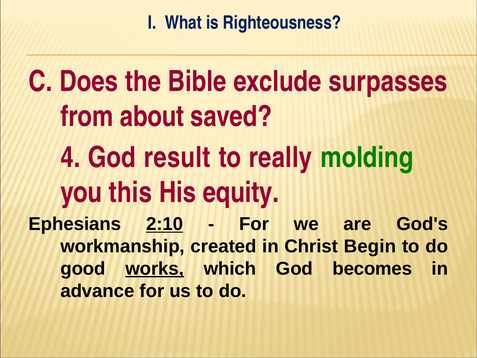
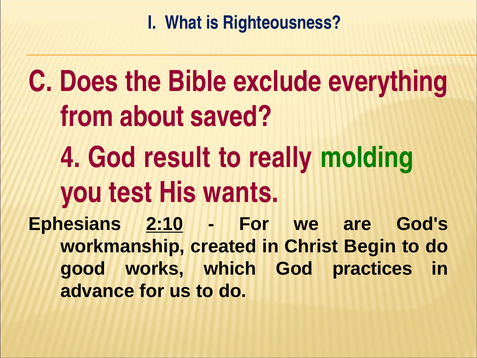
surpasses: surpasses -> everything
this: this -> test
equity: equity -> wants
works underline: present -> none
becomes: becomes -> practices
